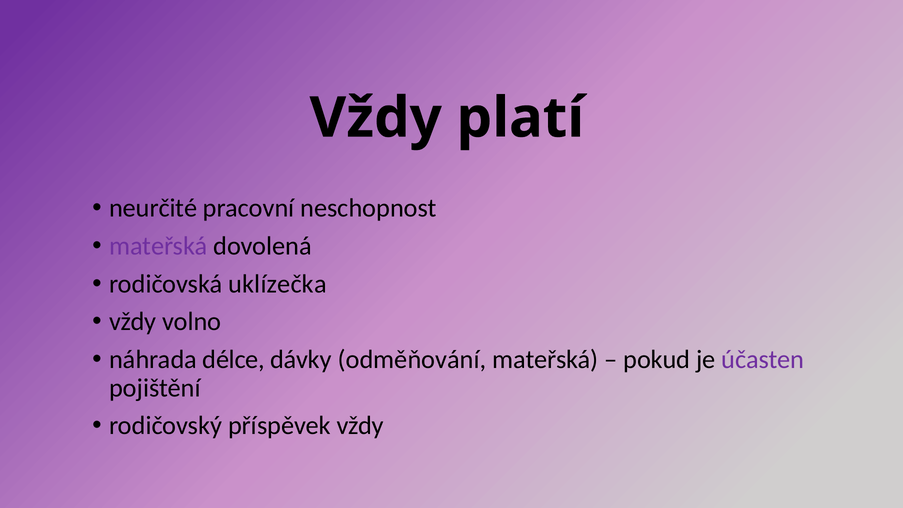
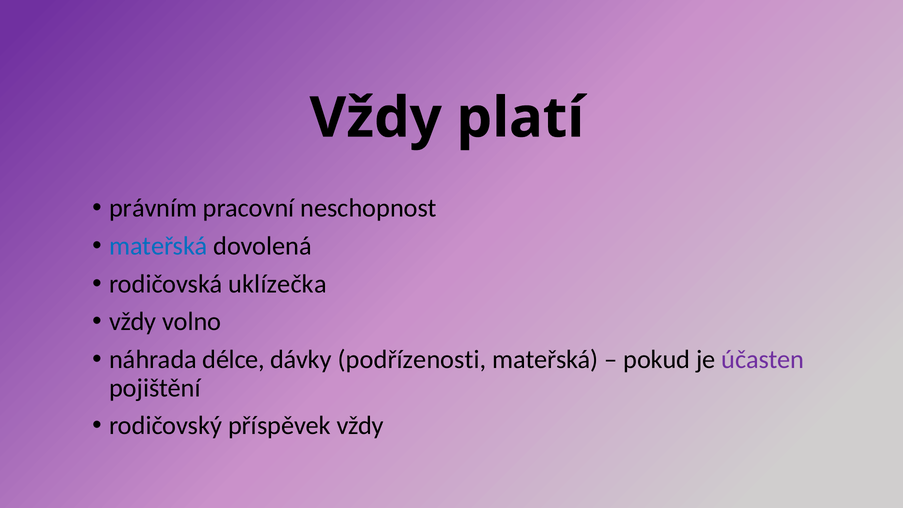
neurčité: neurčité -> právním
mateřská at (158, 246) colour: purple -> blue
odměňování: odměňování -> podřízenosti
